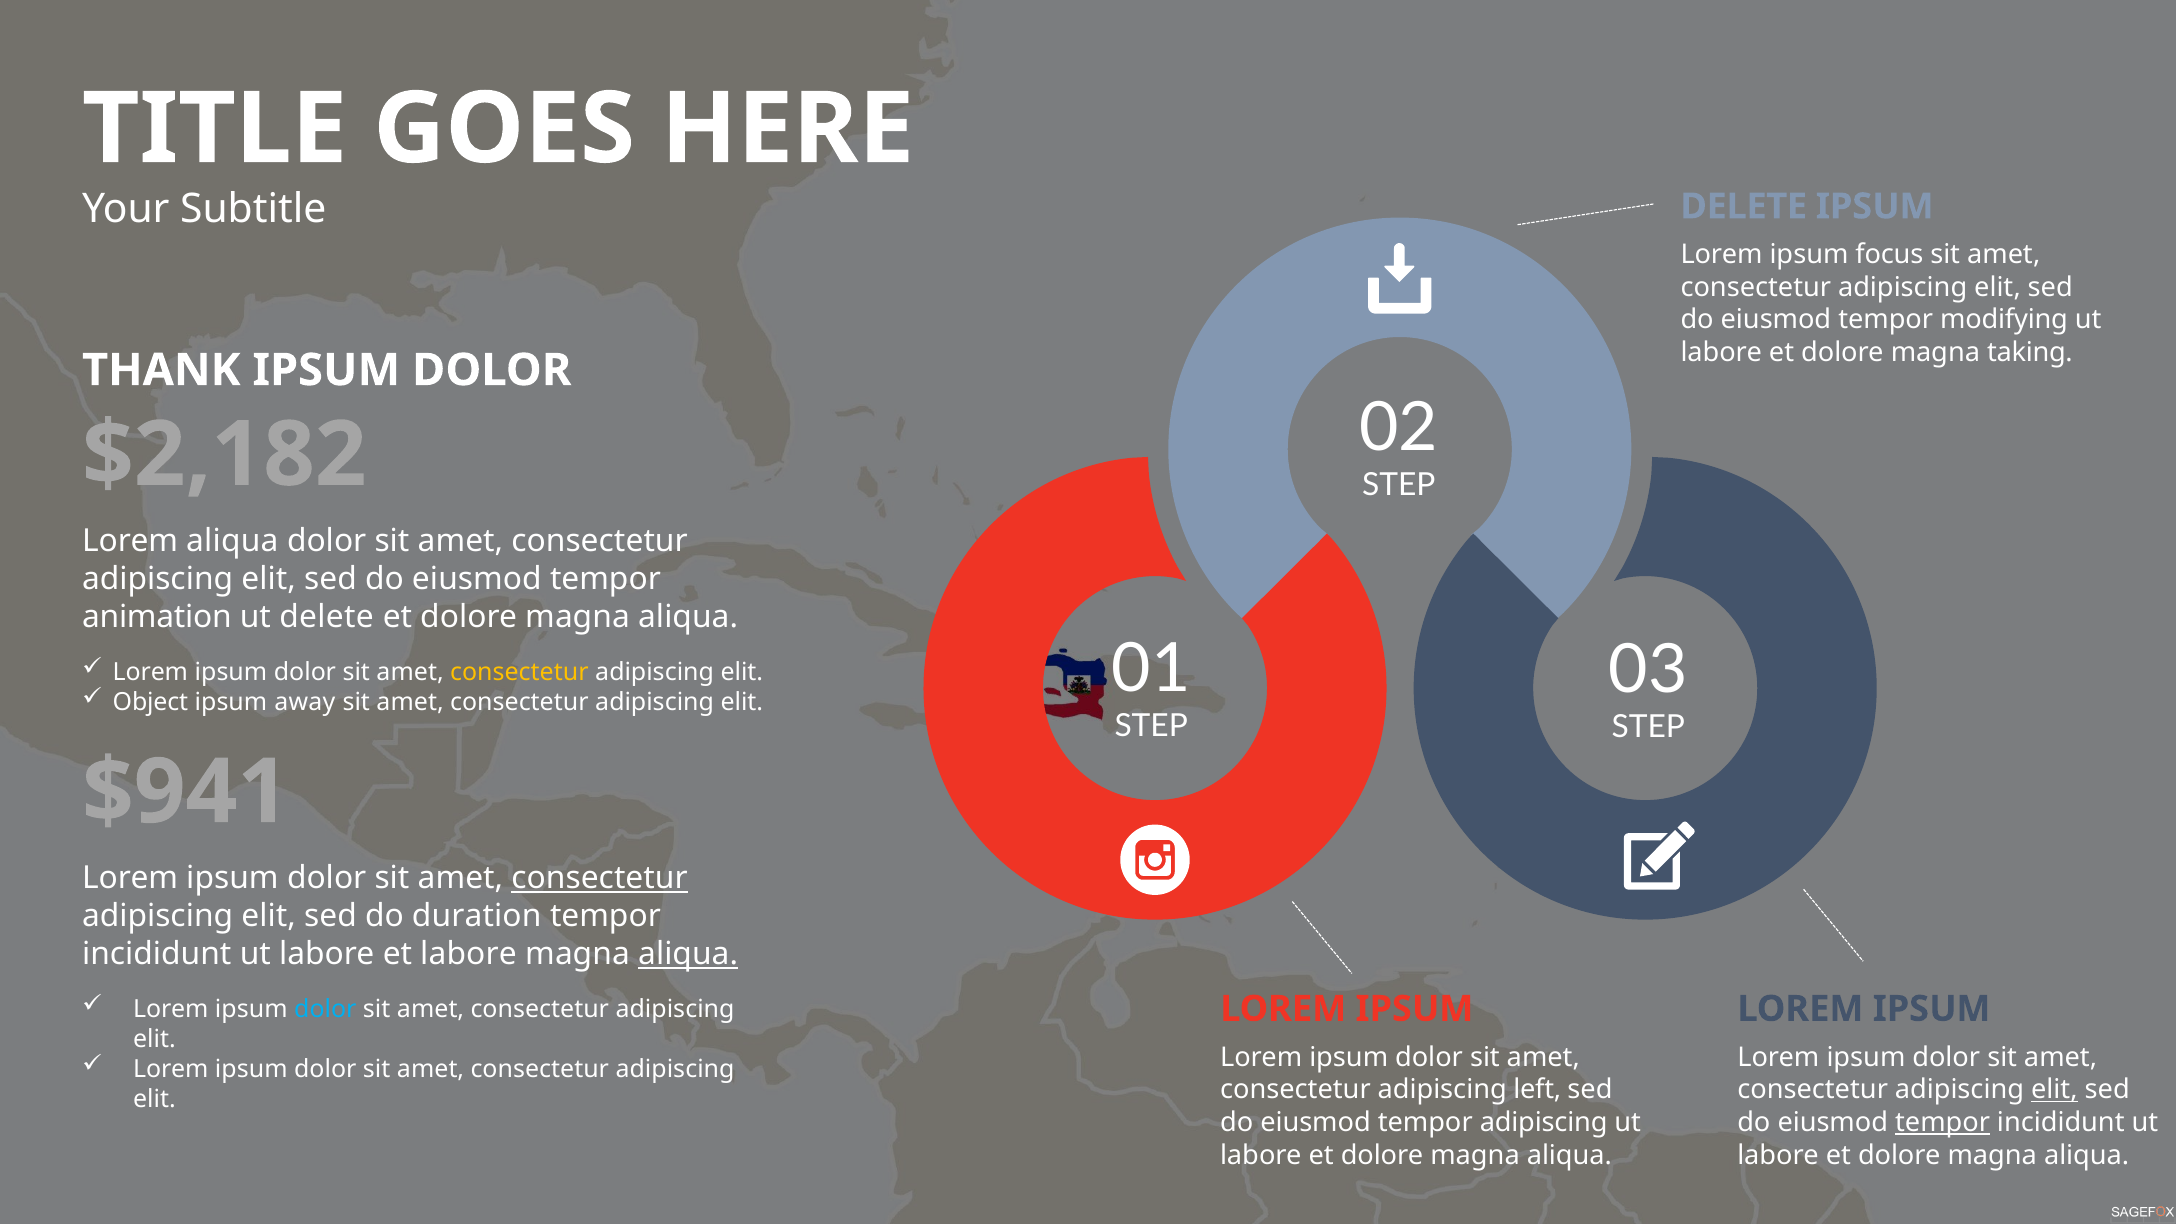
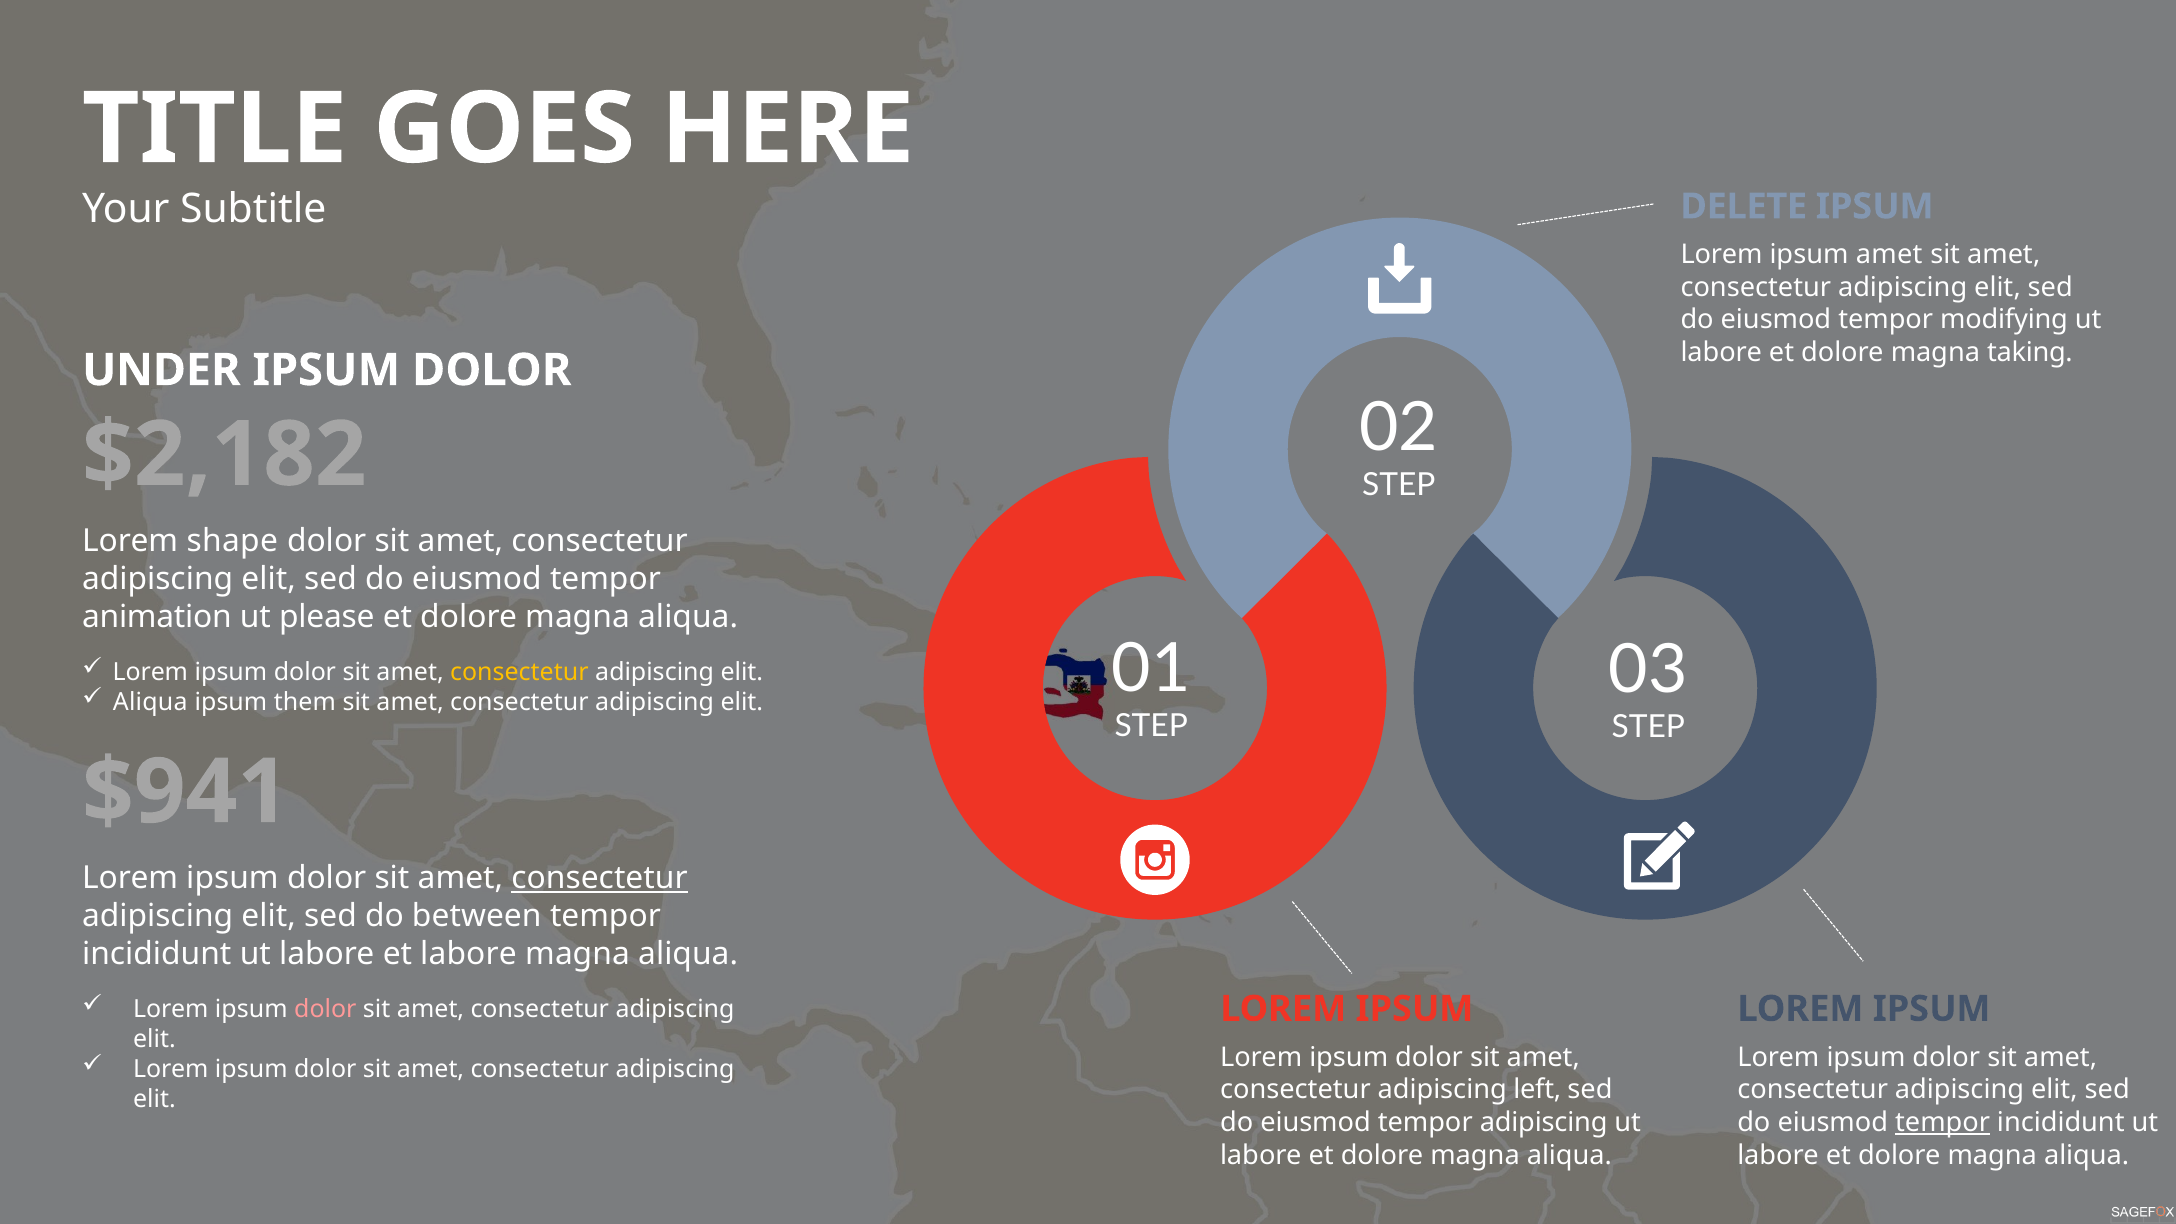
ipsum focus: focus -> amet
THANK: THANK -> UNDER
Lorem aliqua: aliqua -> shape
ut delete: delete -> please
Object at (150, 702): Object -> Aliqua
away: away -> them
duration: duration -> between
aliqua at (688, 954) underline: present -> none
dolor at (325, 1009) colour: light blue -> pink
elit at (2054, 1090) underline: present -> none
